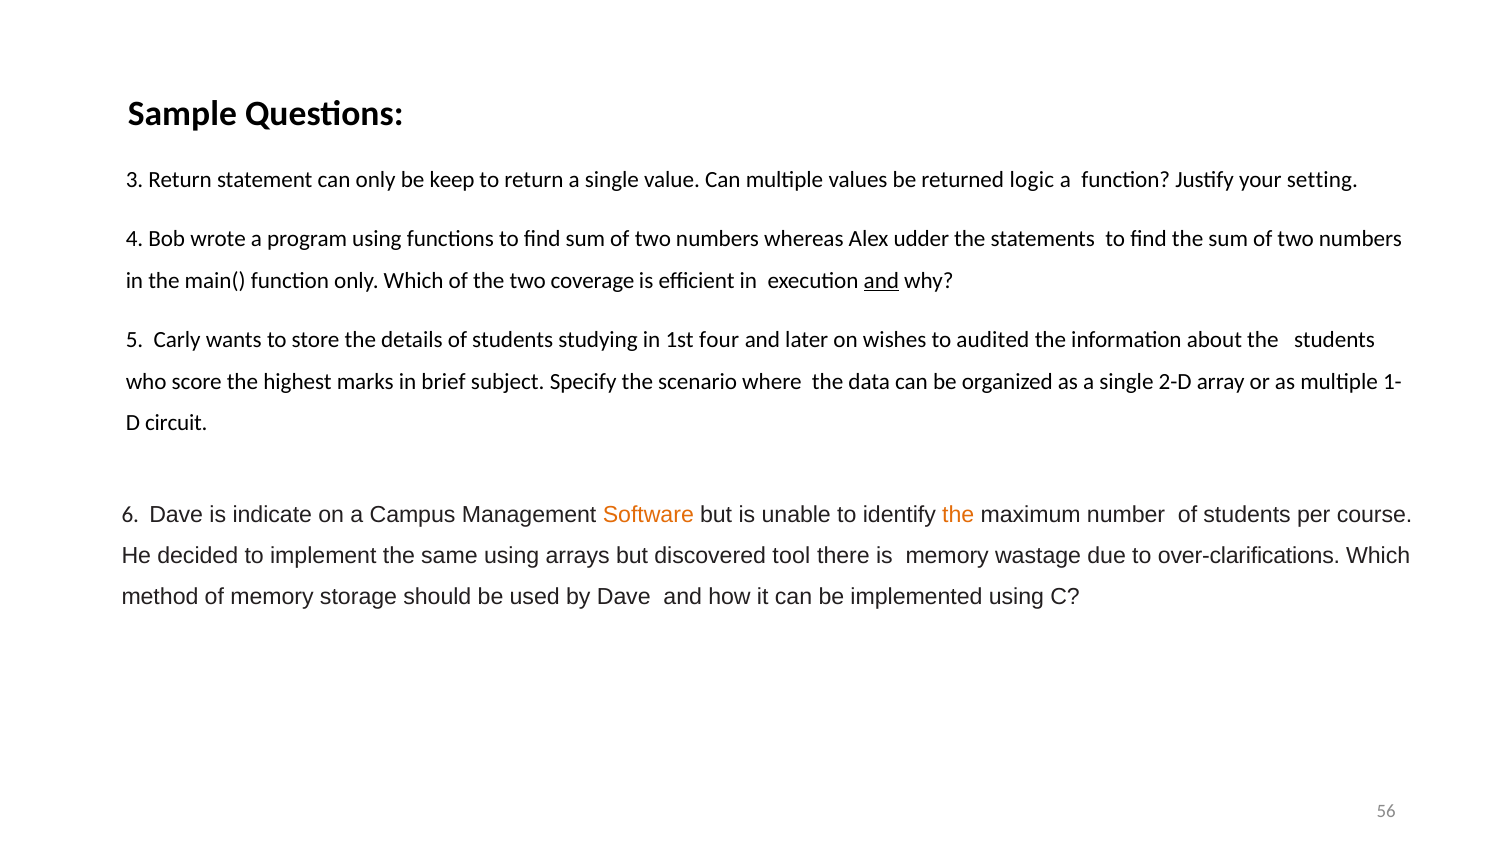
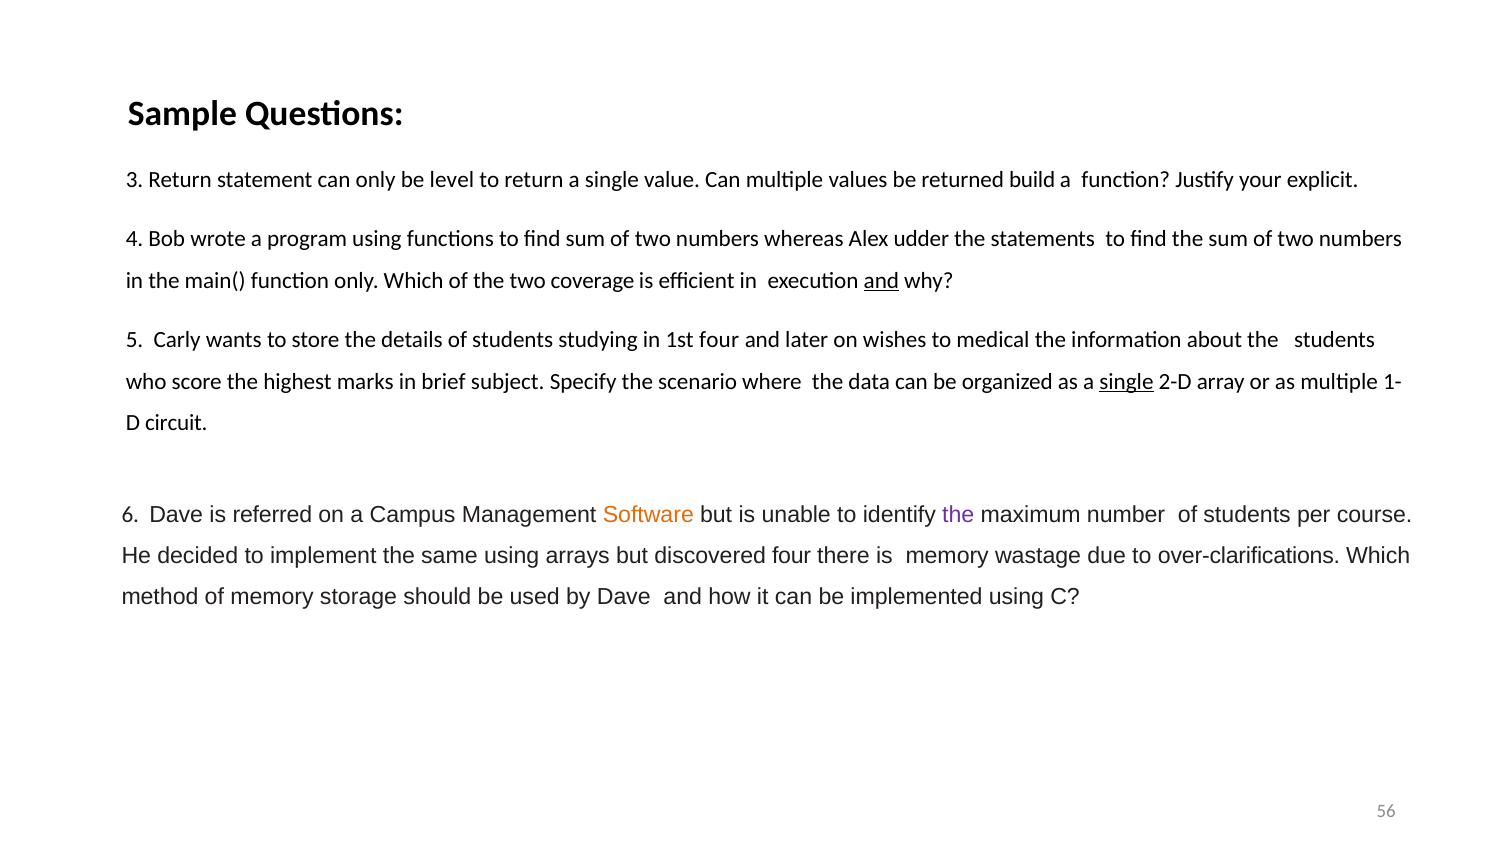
keep: keep -> level
logic: logic -> build
setting: setting -> explicit
audited: audited -> medical
single at (1126, 382) underline: none -> present
indicate: indicate -> referred
the at (958, 514) colour: orange -> purple
discovered tool: tool -> four
